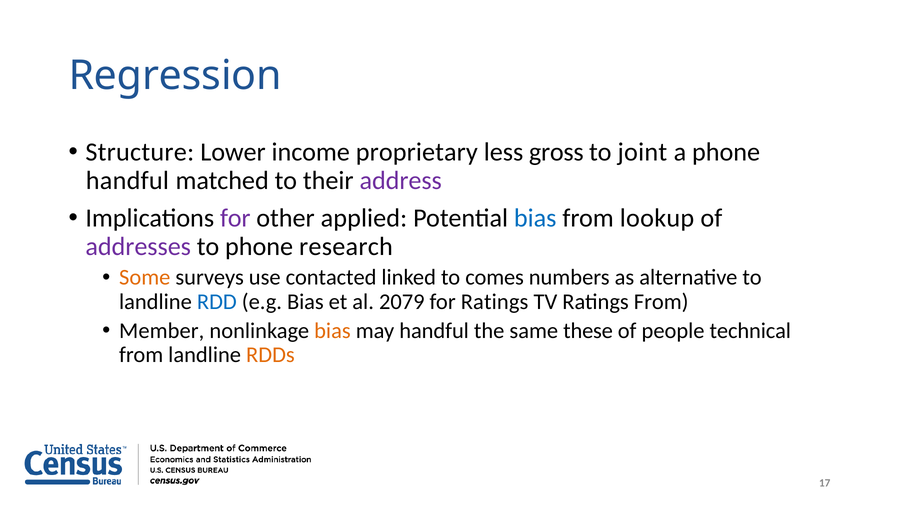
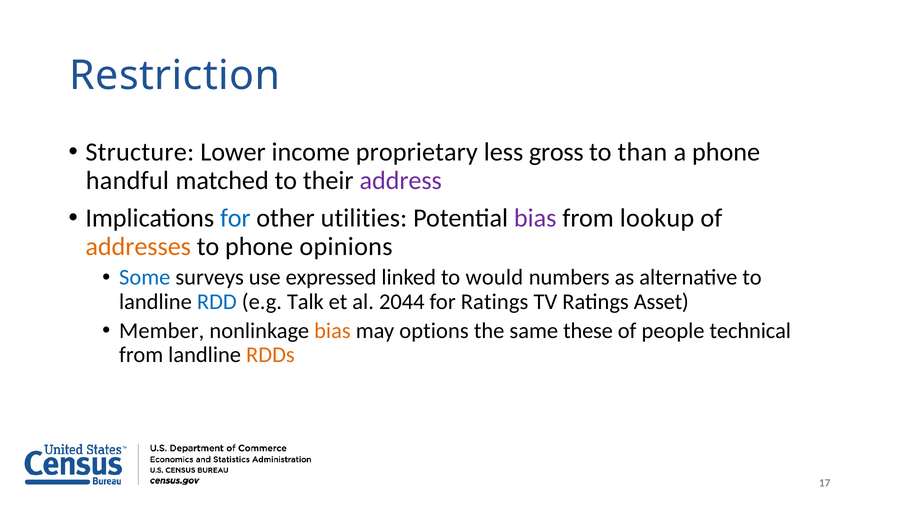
Regression: Regression -> Restriction
joint: joint -> than
for at (235, 218) colour: purple -> blue
applied: applied -> utilities
bias at (535, 218) colour: blue -> purple
addresses colour: purple -> orange
research: research -> opinions
Some colour: orange -> blue
contacted: contacted -> expressed
comes: comes -> would
e.g Bias: Bias -> Talk
2079: 2079 -> 2044
Ratings From: From -> Asset
may handful: handful -> options
